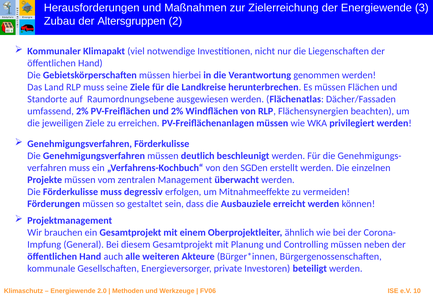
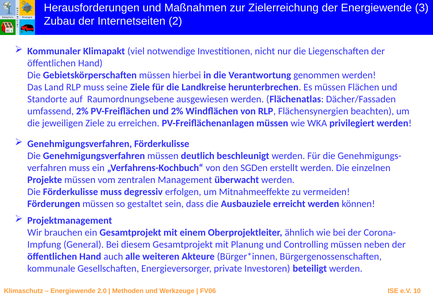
Altersgruppen: Altersgruppen -> Internetseiten
